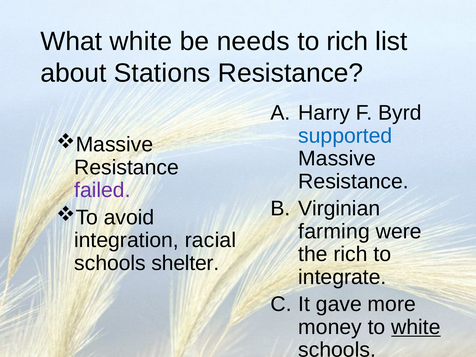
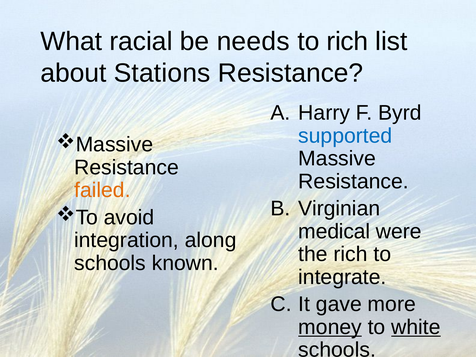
What white: white -> racial
failed colour: purple -> orange
farming: farming -> medical
racial: racial -> along
shelter: shelter -> known
money underline: none -> present
